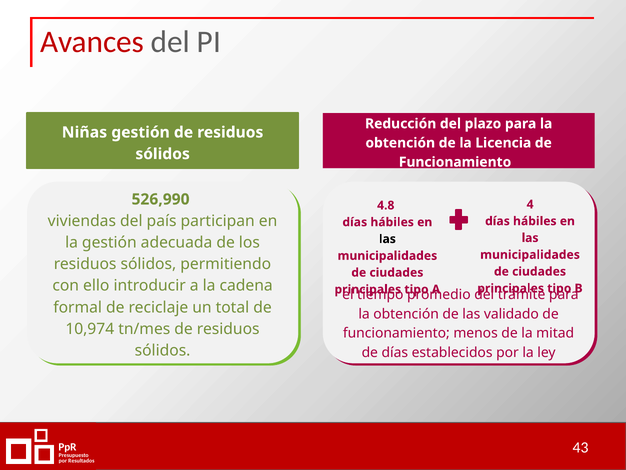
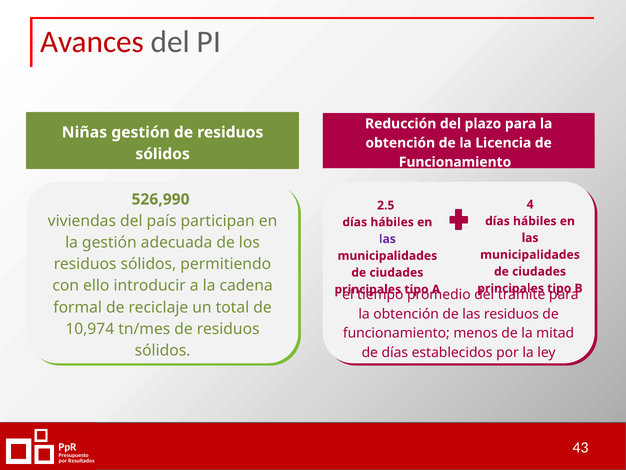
4.8: 4.8 -> 2.5
las at (387, 239) colour: black -> purple
las validado: validado -> residuos
